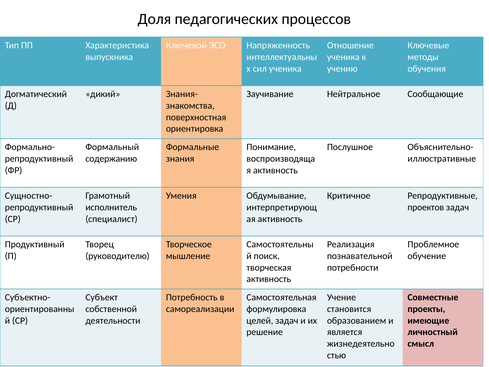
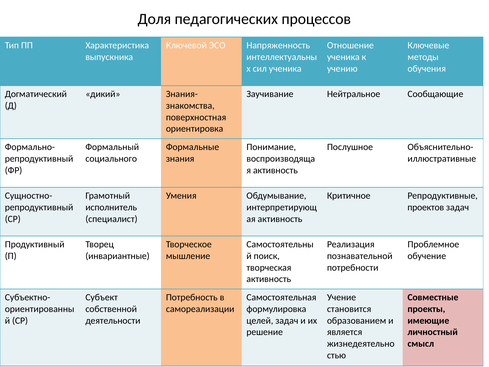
содержанию: содержанию -> социального
руководителю: руководителю -> инвариантные
